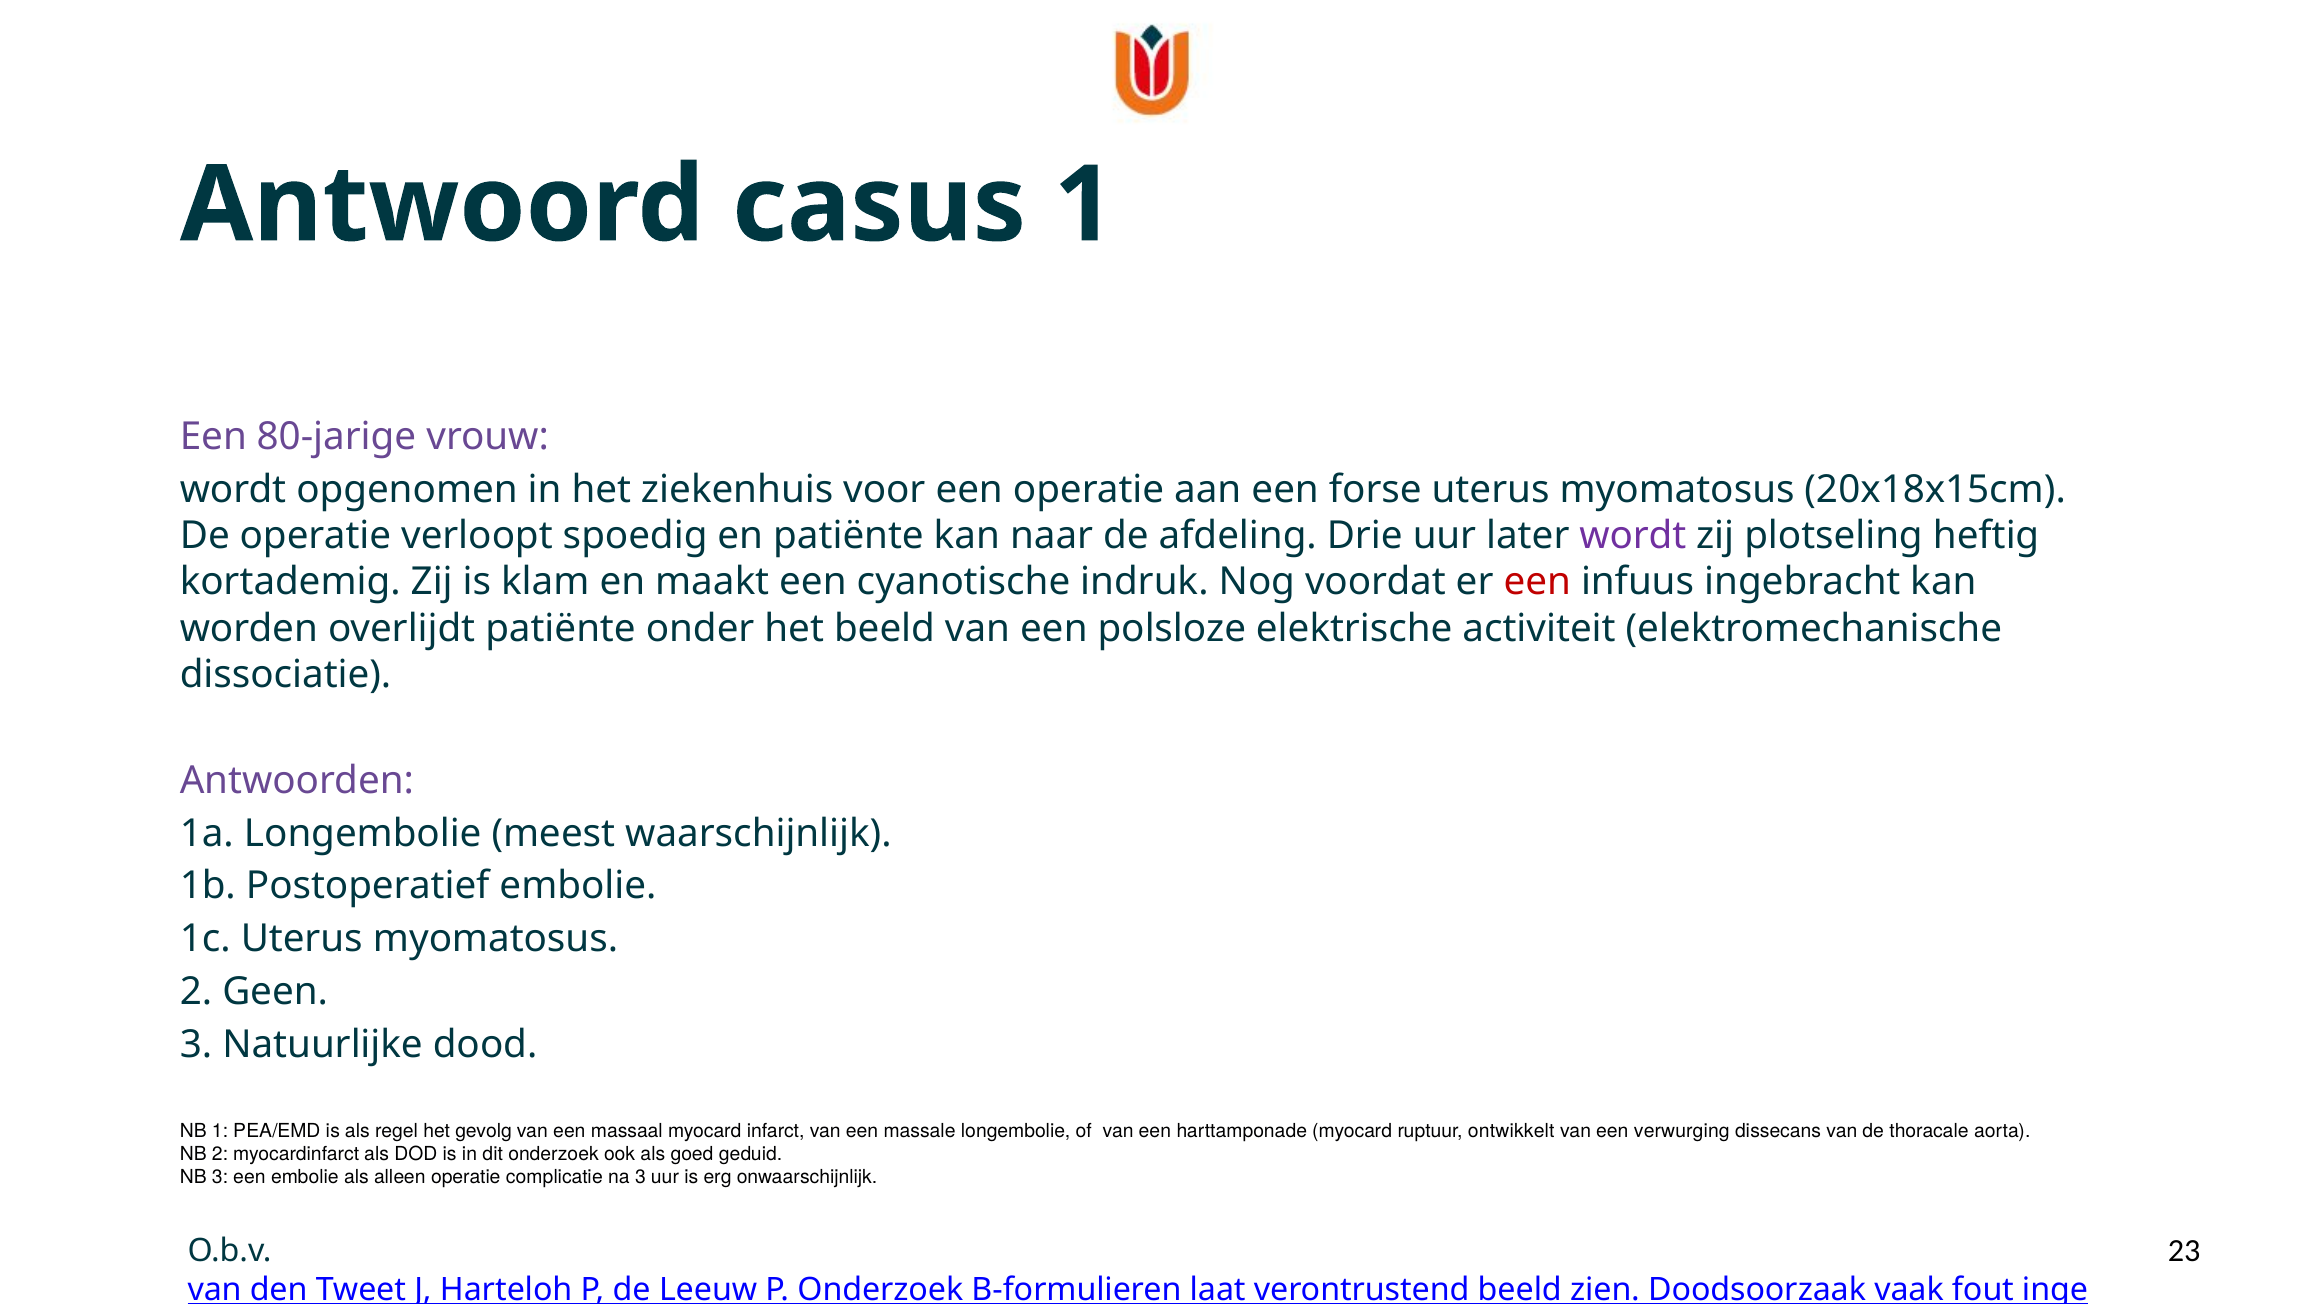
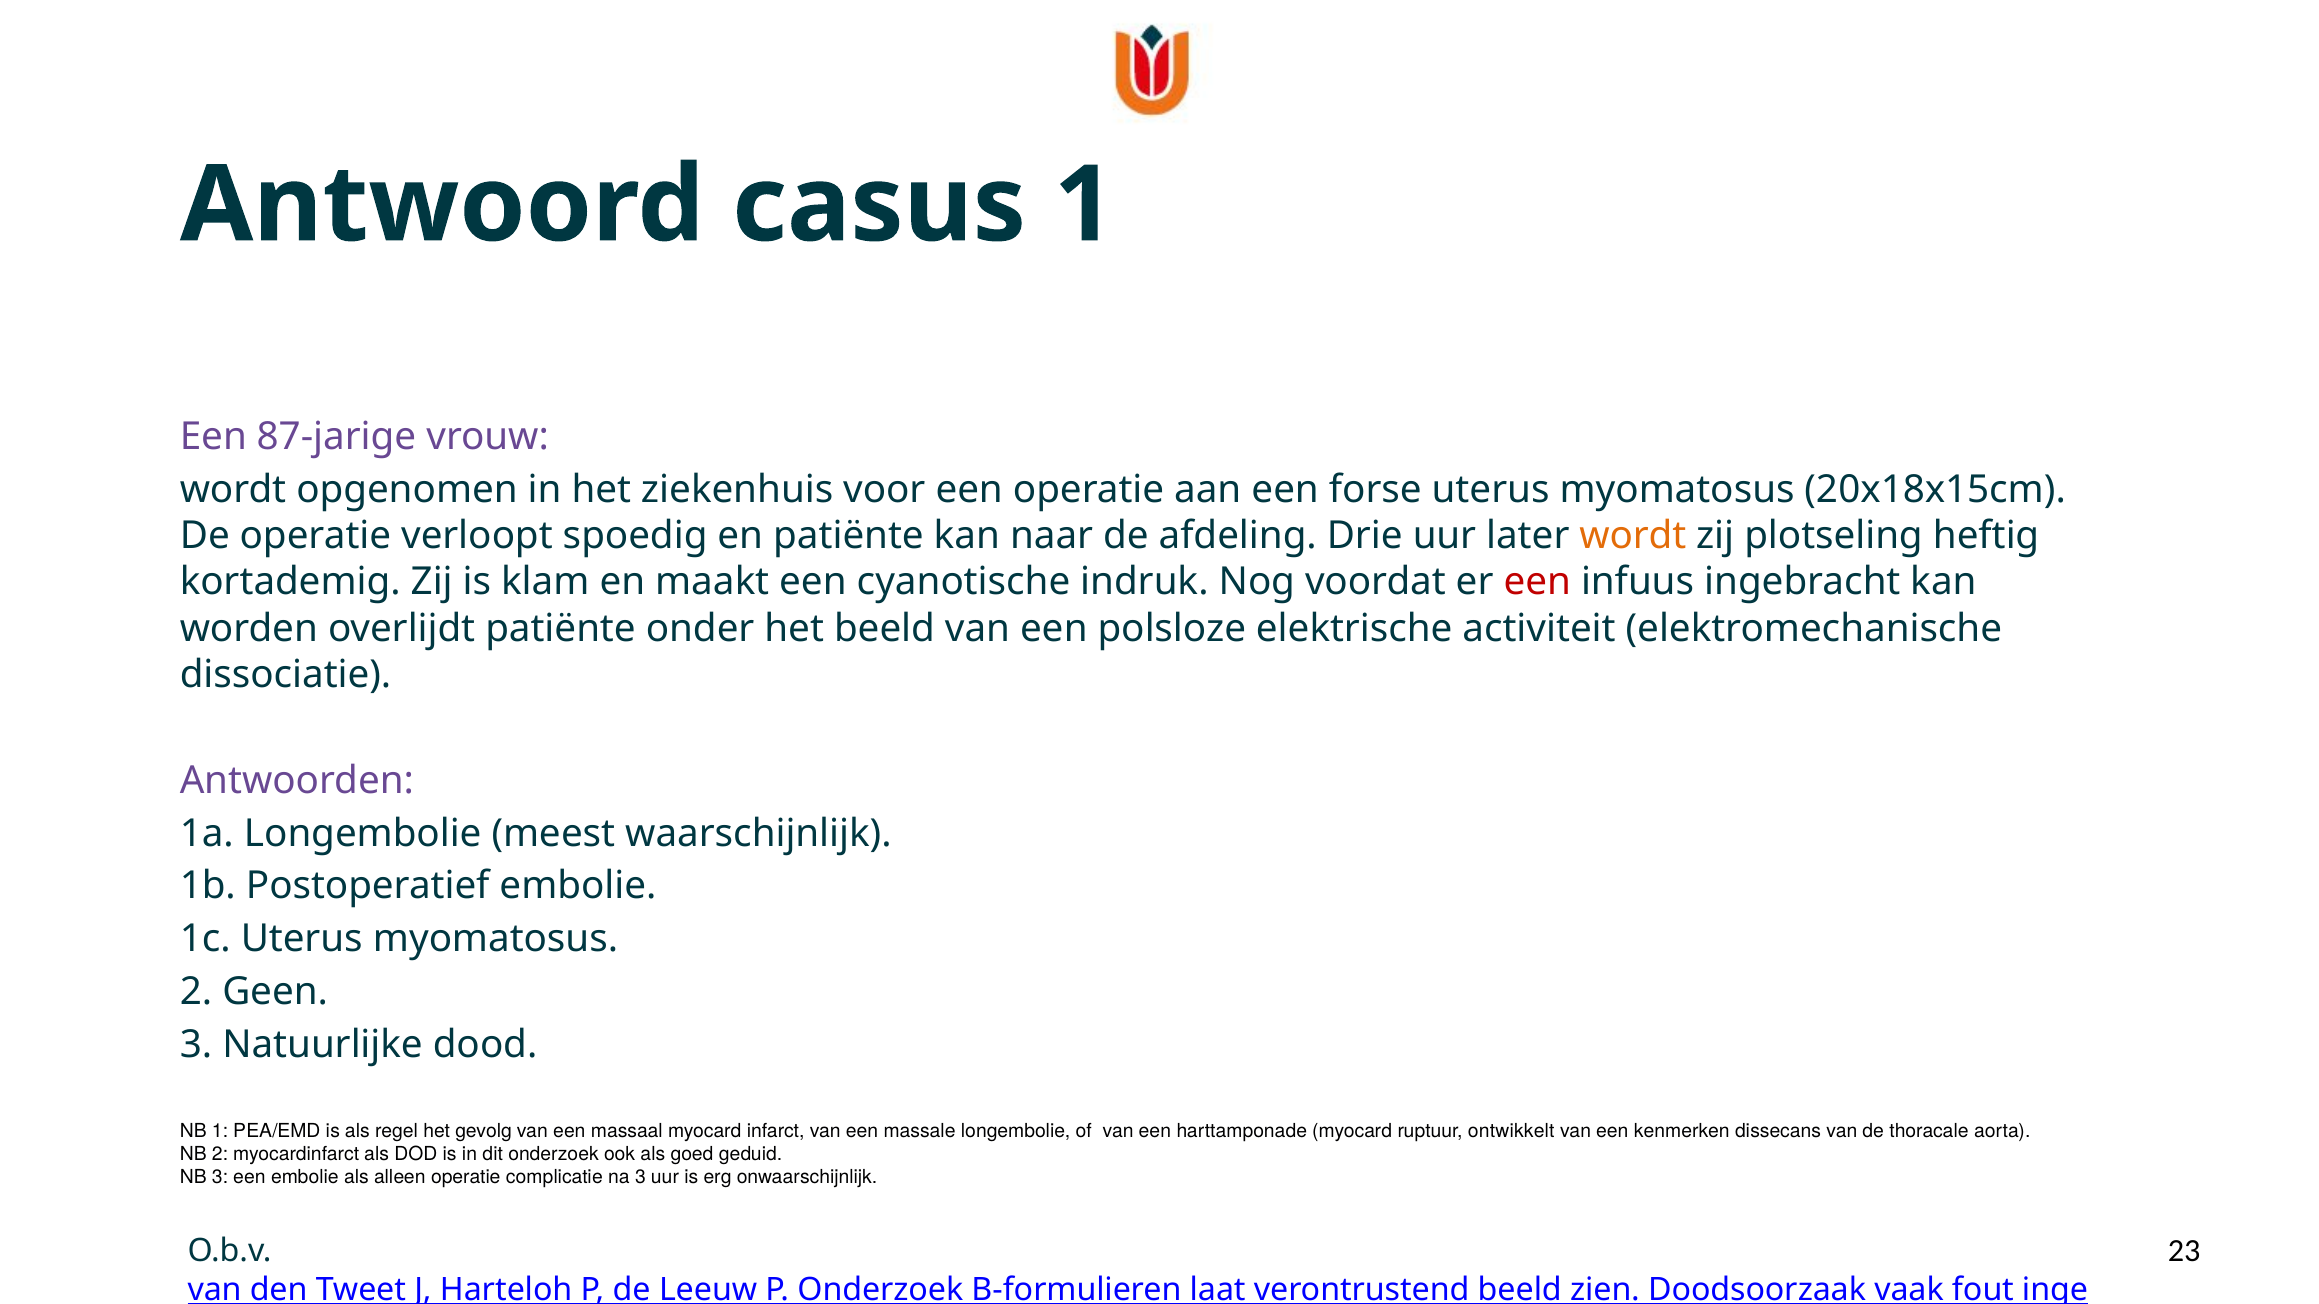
80-jarige: 80-jarige -> 87-jarige
wordt at (1633, 536) colour: purple -> orange
verwurging: verwurging -> kenmerken
